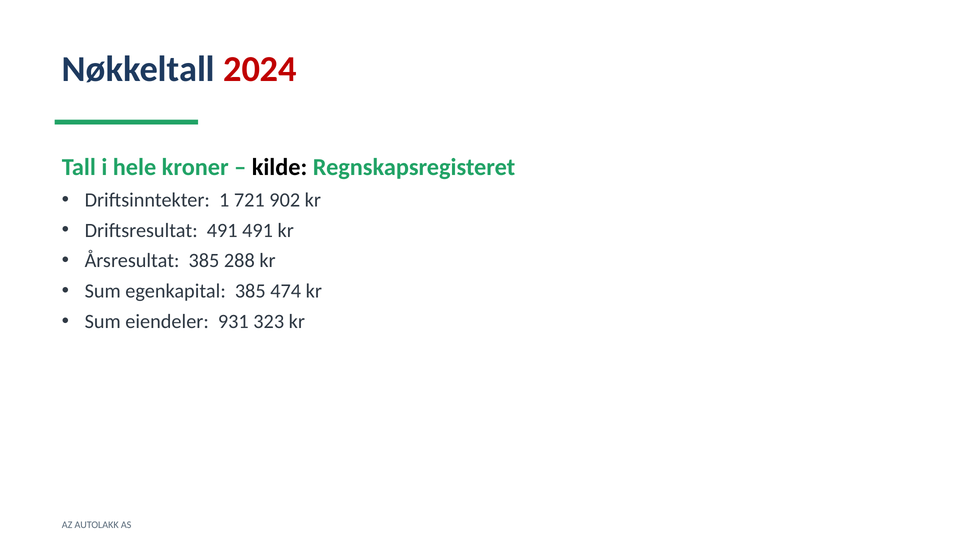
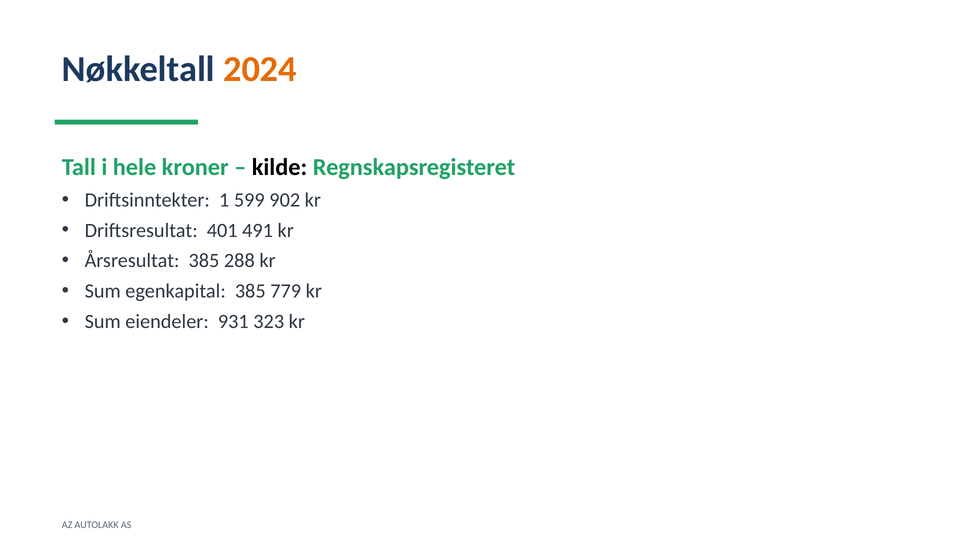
2024 colour: red -> orange
721: 721 -> 599
Driftsresultat 491: 491 -> 401
474: 474 -> 779
